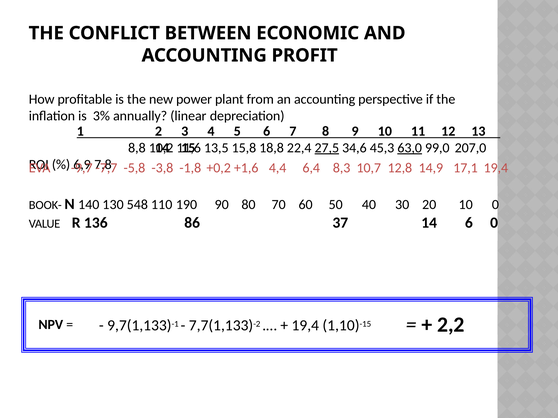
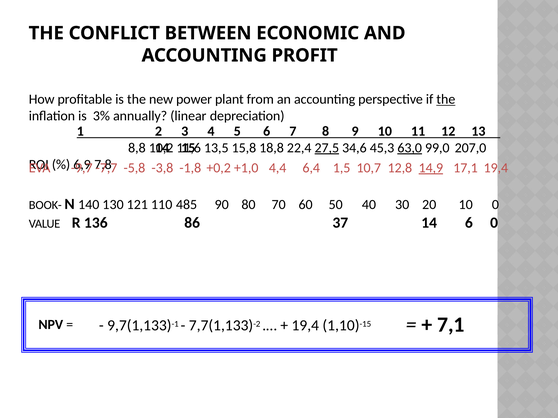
the at (446, 99) underline: none -> present
+1,6: +1,6 -> +1,0
8,3: 8,3 -> 1,5
14,9 underline: none -> present
548: 548 -> 121
190: 190 -> 485
2,2: 2,2 -> 7,1
